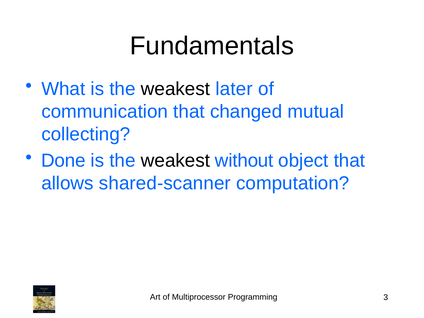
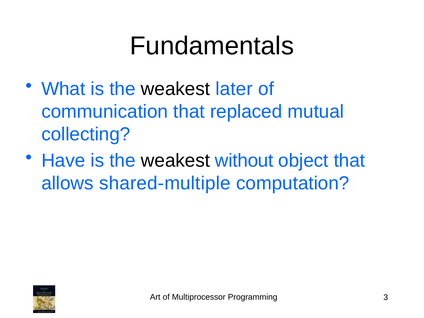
changed: changed -> replaced
Done: Done -> Have
shared-scanner: shared-scanner -> shared-multiple
